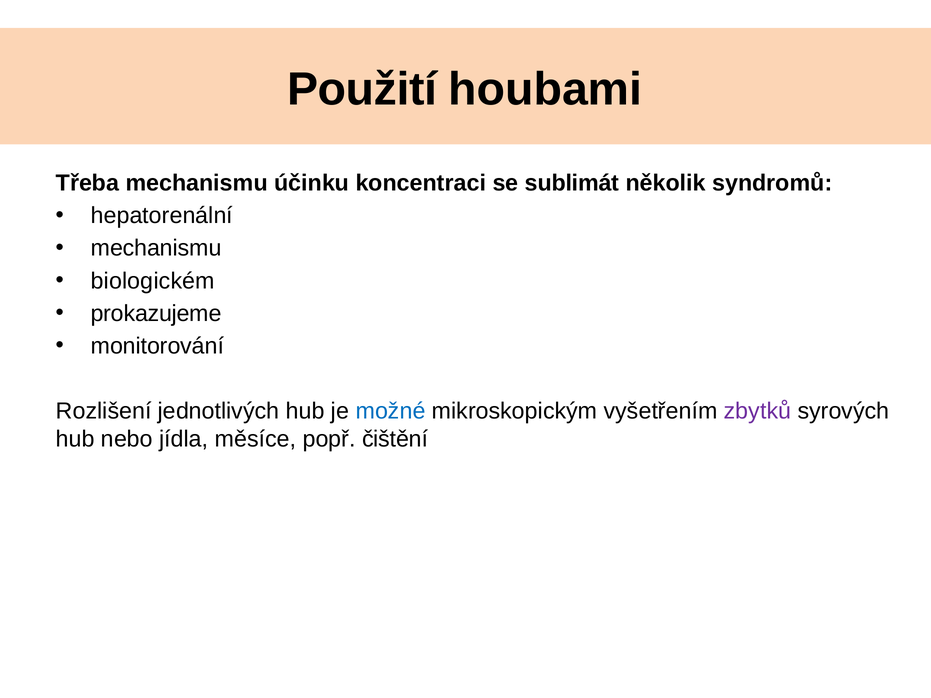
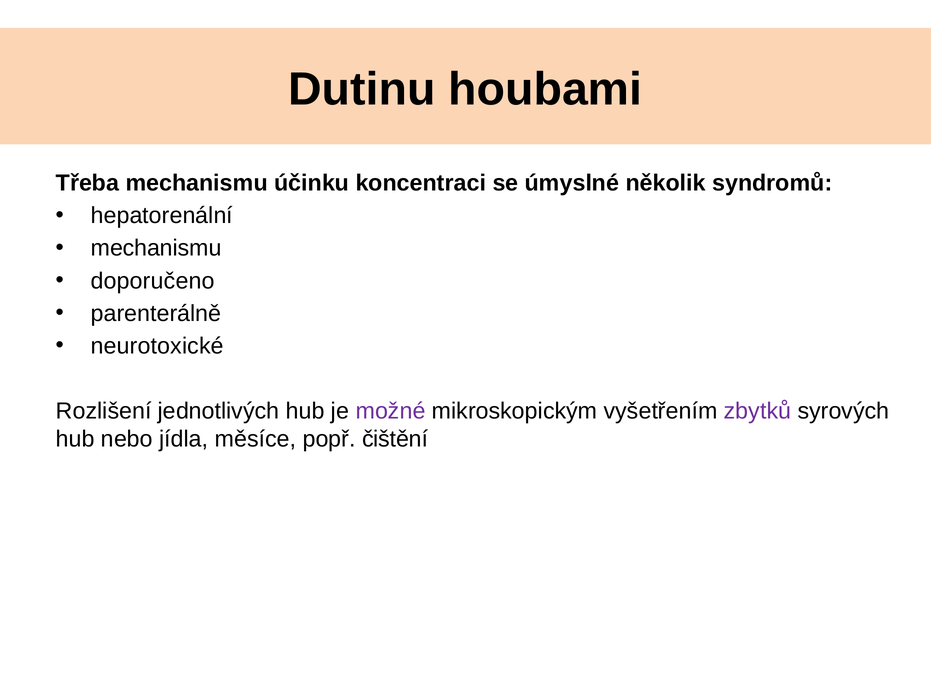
Použití: Použití -> Dutinu
sublimát: sublimát -> úmyslné
biologickém: biologickém -> doporučeno
prokazujeme: prokazujeme -> parenterálně
monitorování: monitorování -> neurotoxické
možné colour: blue -> purple
